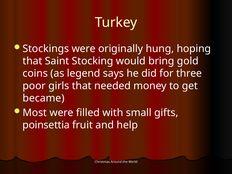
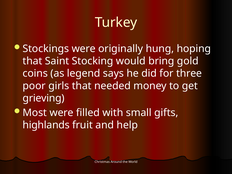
became: became -> grieving
poinsettia: poinsettia -> highlands
